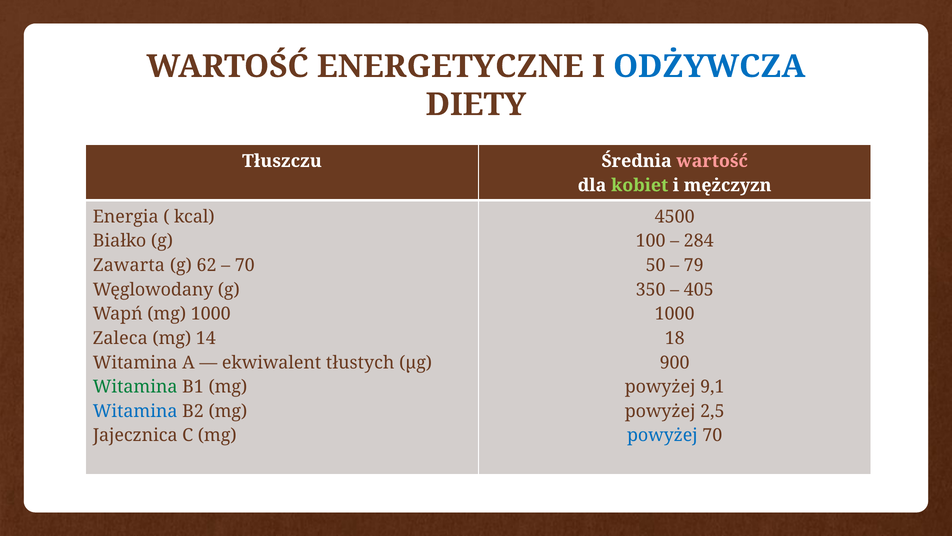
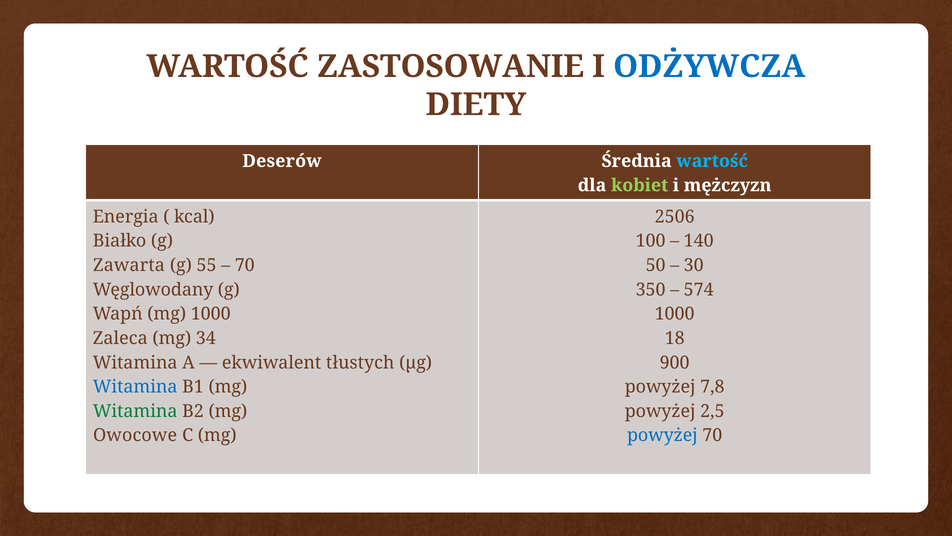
ENERGETYCZNE: ENERGETYCZNE -> ZASTOSOWANIE
Tłuszczu: Tłuszczu -> Deserów
wartość at (712, 161) colour: pink -> light blue
4500: 4500 -> 2506
284: 284 -> 140
62: 62 -> 55
79: 79 -> 30
405: 405 -> 574
14: 14 -> 34
Witamina at (135, 387) colour: green -> blue
9,1: 9,1 -> 7,8
Witamina at (135, 411) colour: blue -> green
Jajecznica: Jajecznica -> Owocowe
